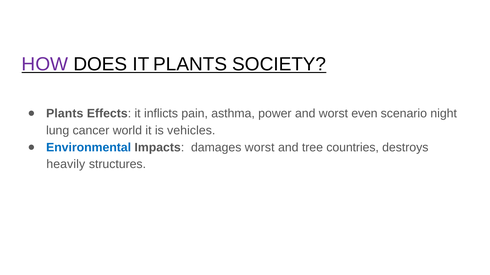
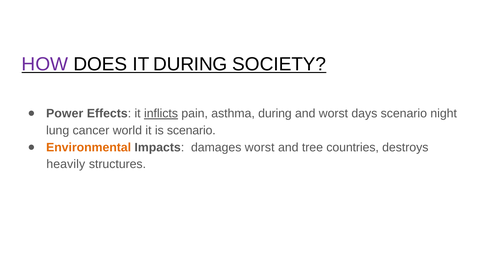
IT PLANTS: PLANTS -> DURING
Plants at (65, 114): Plants -> Power
inflicts underline: none -> present
asthma power: power -> during
even: even -> days
is vehicles: vehicles -> scenario
Environmental colour: blue -> orange
